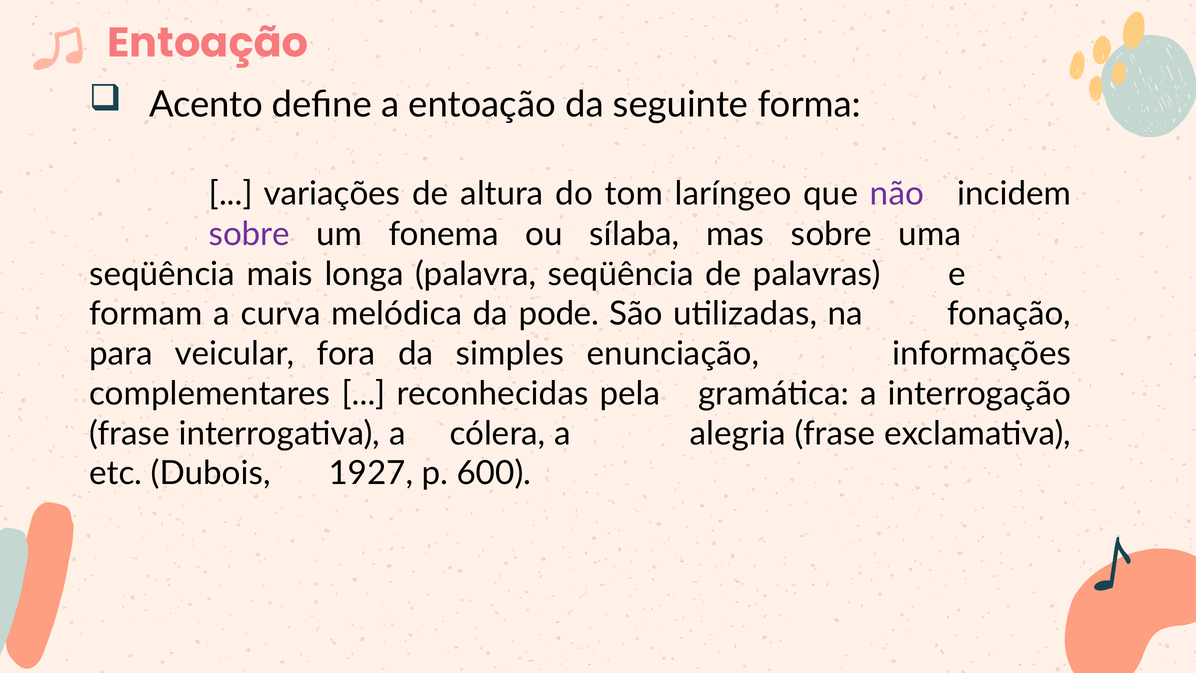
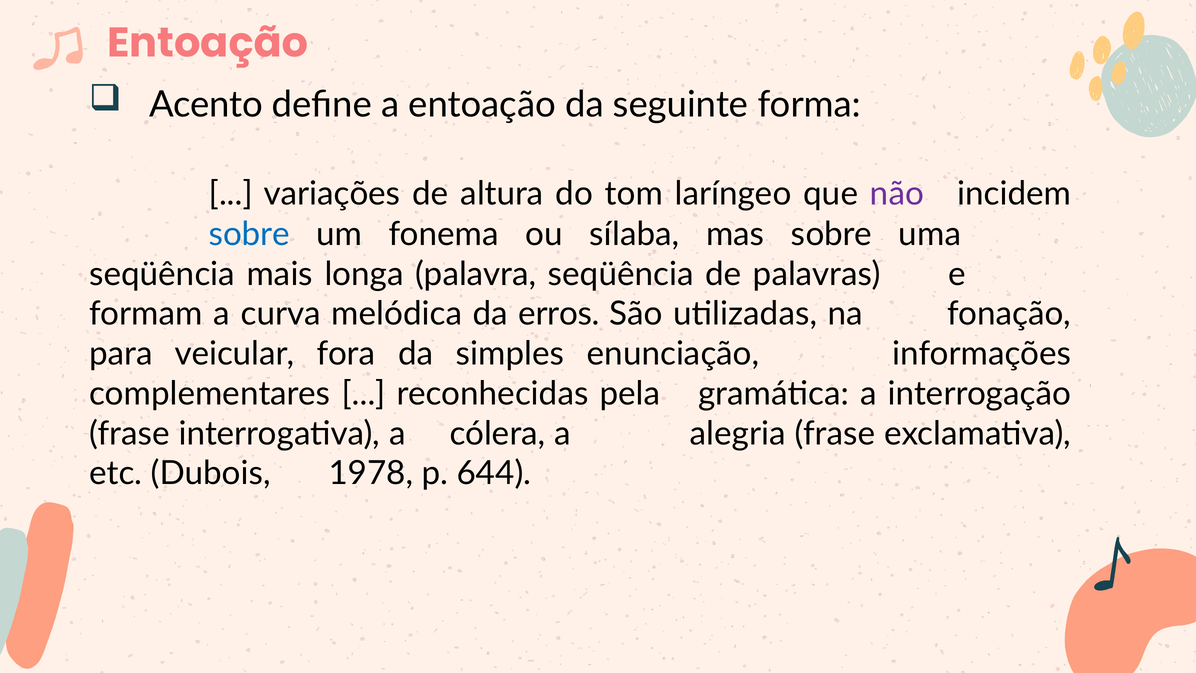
sobre at (249, 234) colour: purple -> blue
pode: pode -> erros
1927: 1927 -> 1978
600: 600 -> 644
